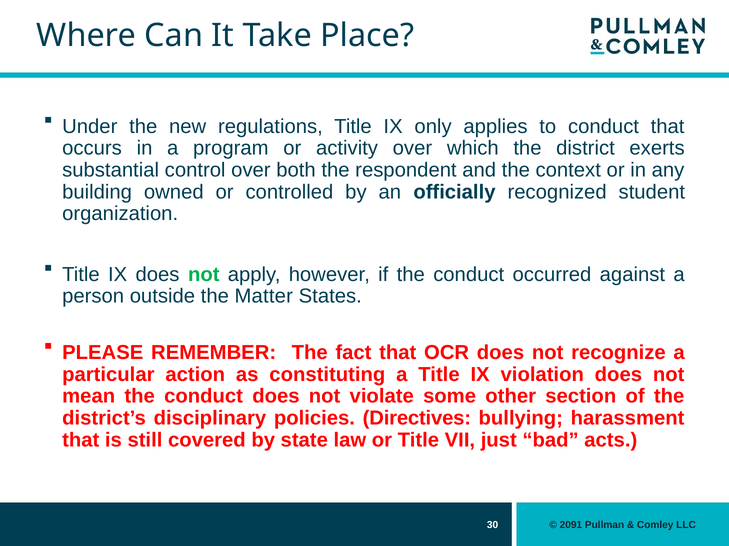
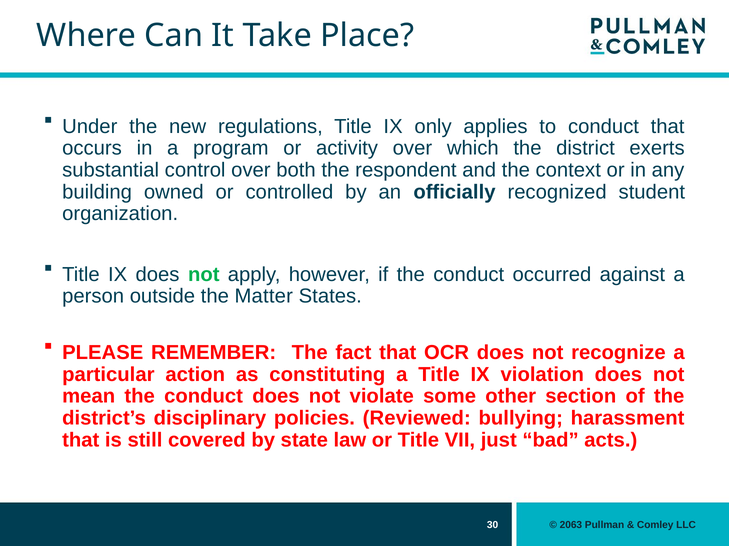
Directives: Directives -> Reviewed
2091: 2091 -> 2063
